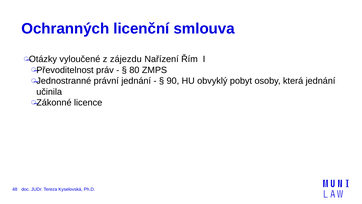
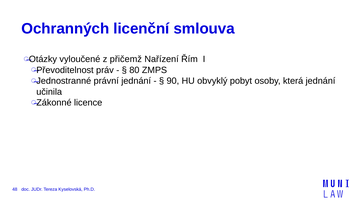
zájezdu: zájezdu -> přičemž
